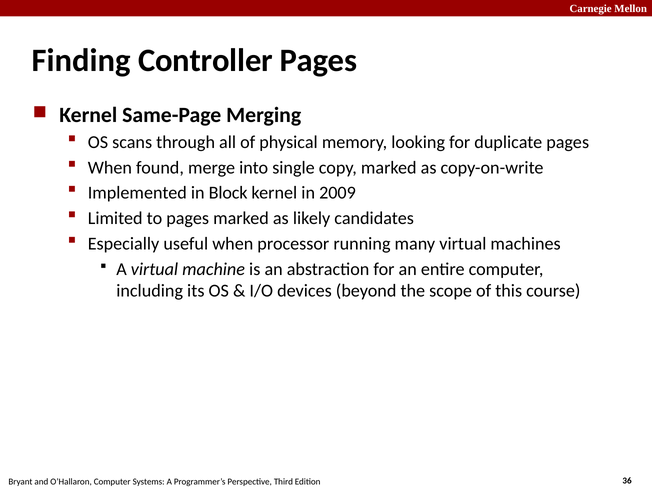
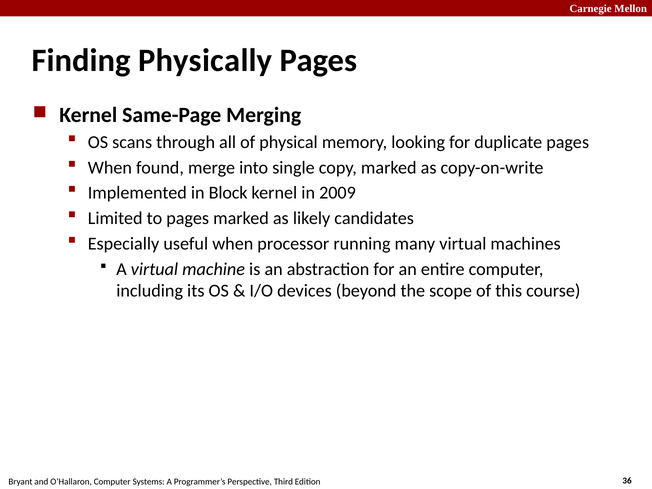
Controller: Controller -> Physically
